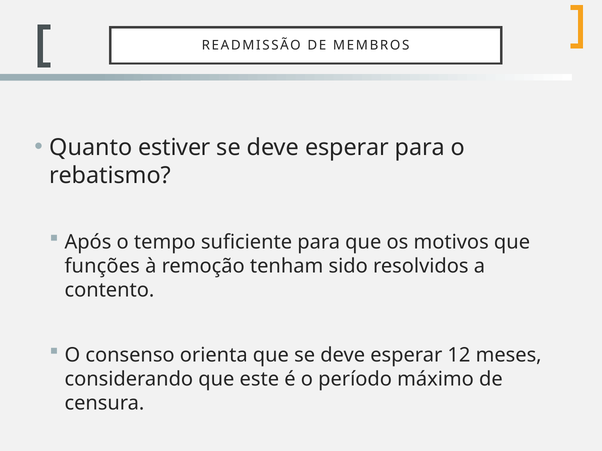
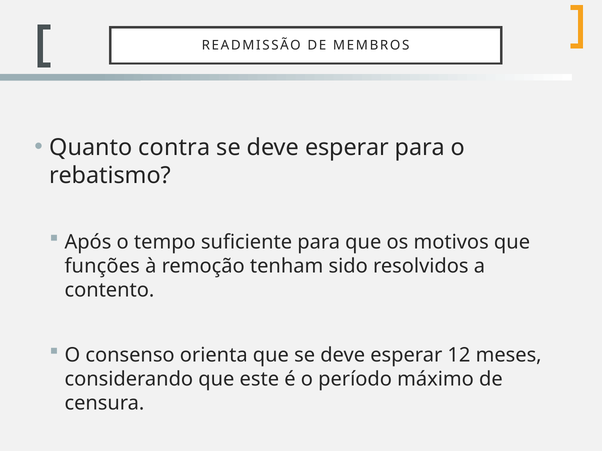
estiver: estiver -> contra
